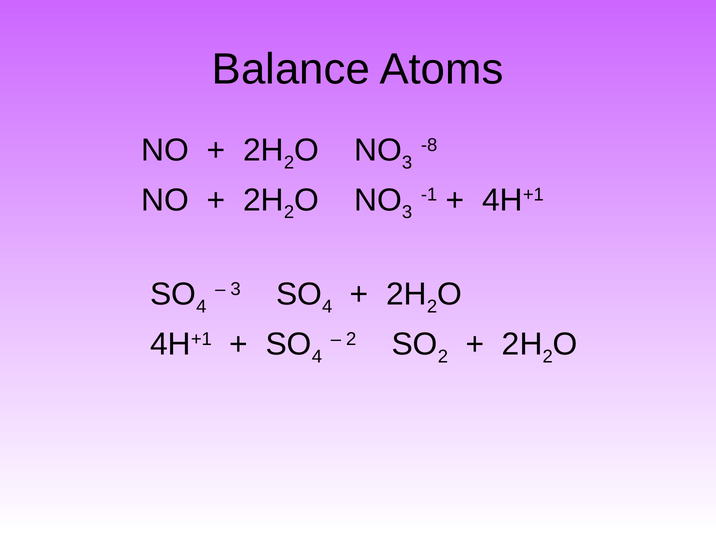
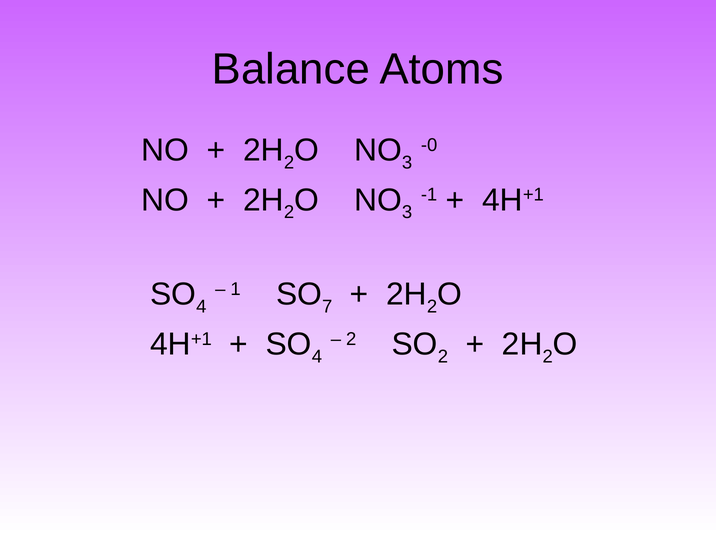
-8: -8 -> -0
3 at (236, 289): 3 -> 1
4 at (327, 307): 4 -> 7
